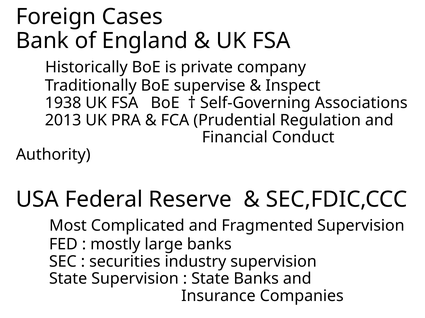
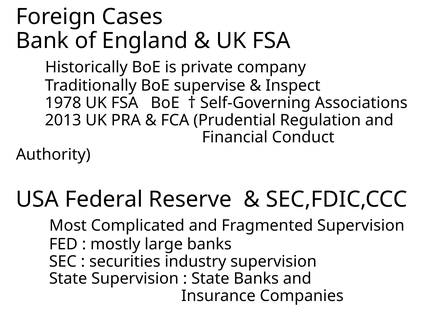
1938: 1938 -> 1978
